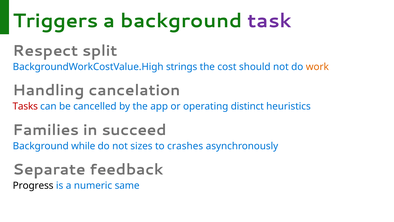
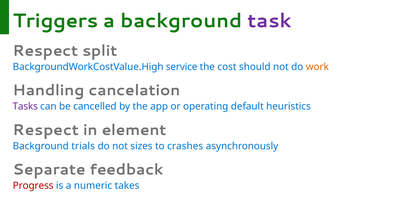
strings: strings -> service
Tasks colour: red -> purple
distinct: distinct -> default
Families at (46, 130): Families -> Respect
succeed: succeed -> element
while: while -> trials
Progress colour: black -> red
same: same -> takes
